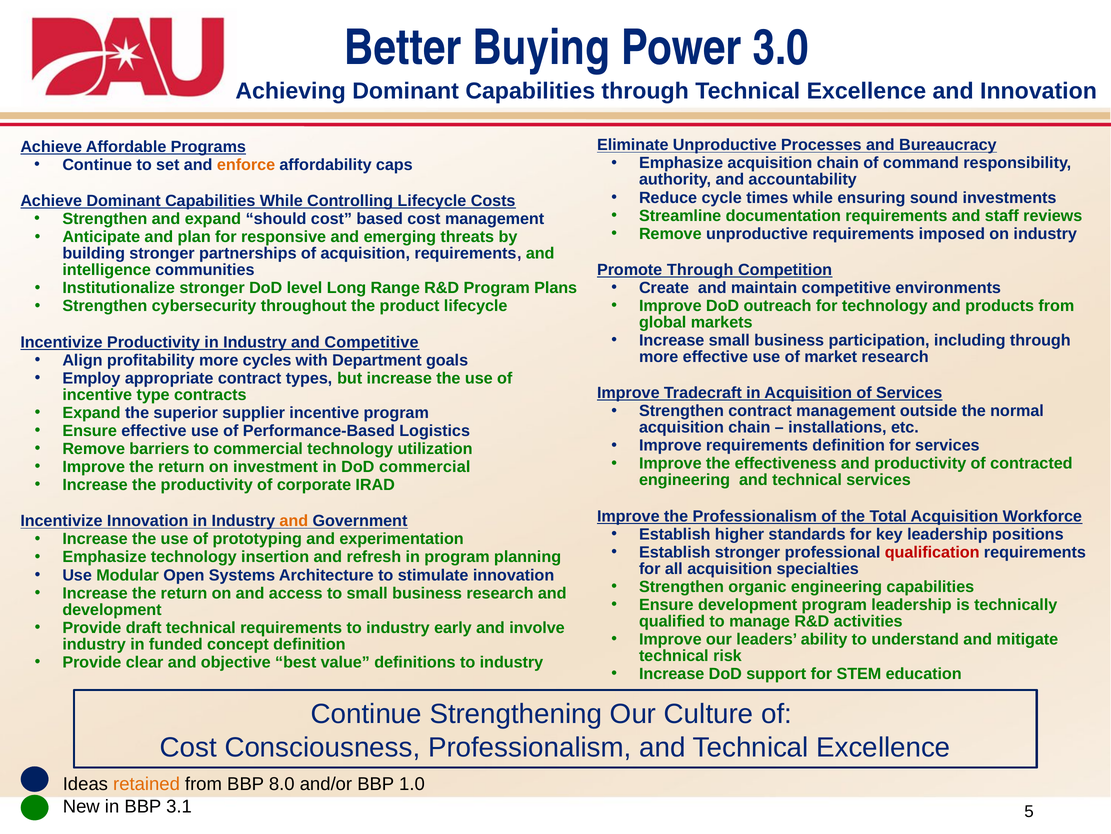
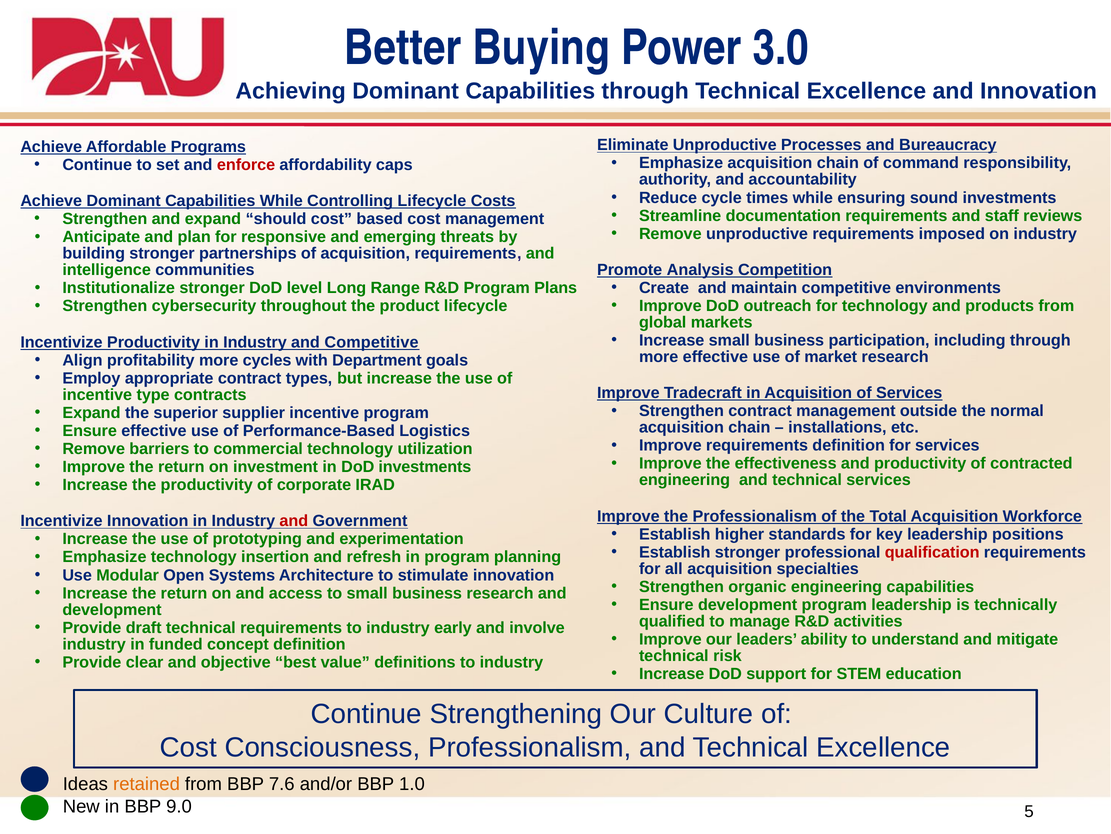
enforce colour: orange -> red
Promote Through: Through -> Analysis
DoD commercial: commercial -> investments
and at (294, 521) colour: orange -> red
8.0: 8.0 -> 7.6
3.1: 3.1 -> 9.0
